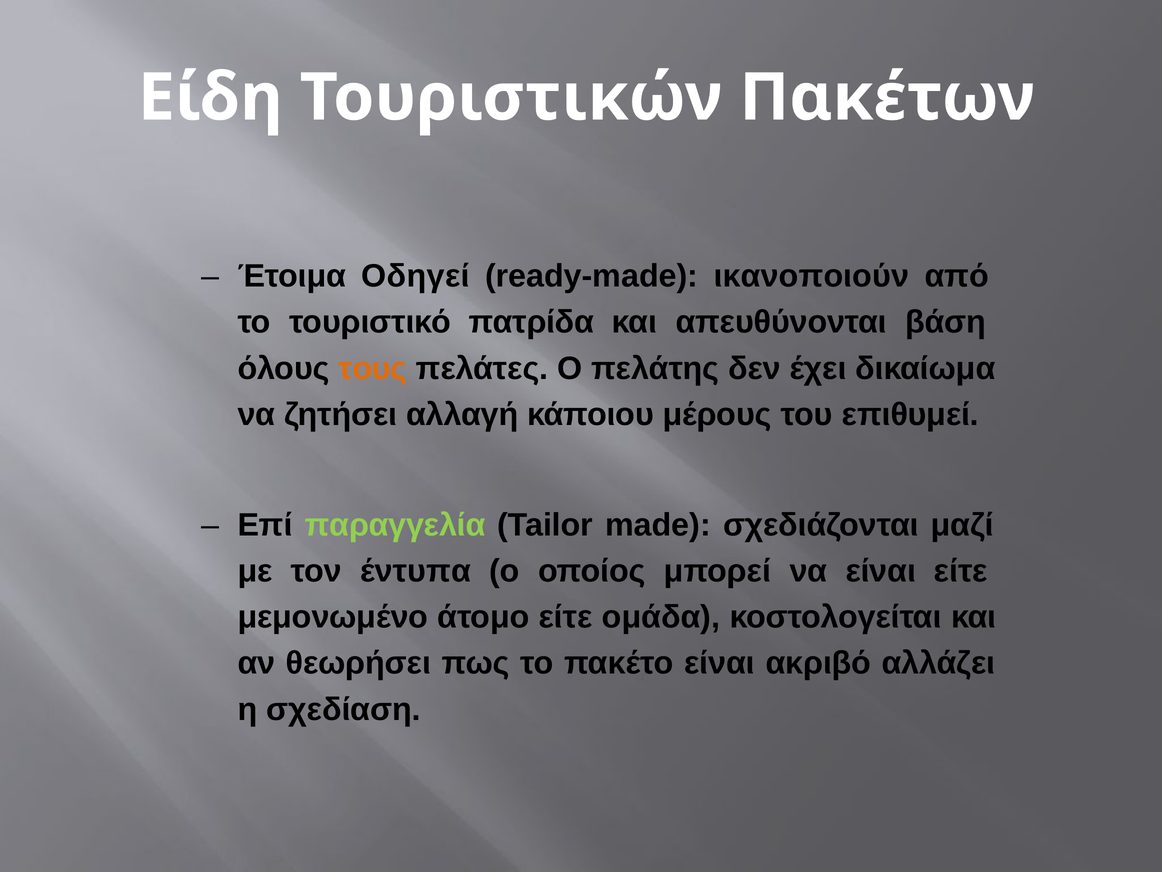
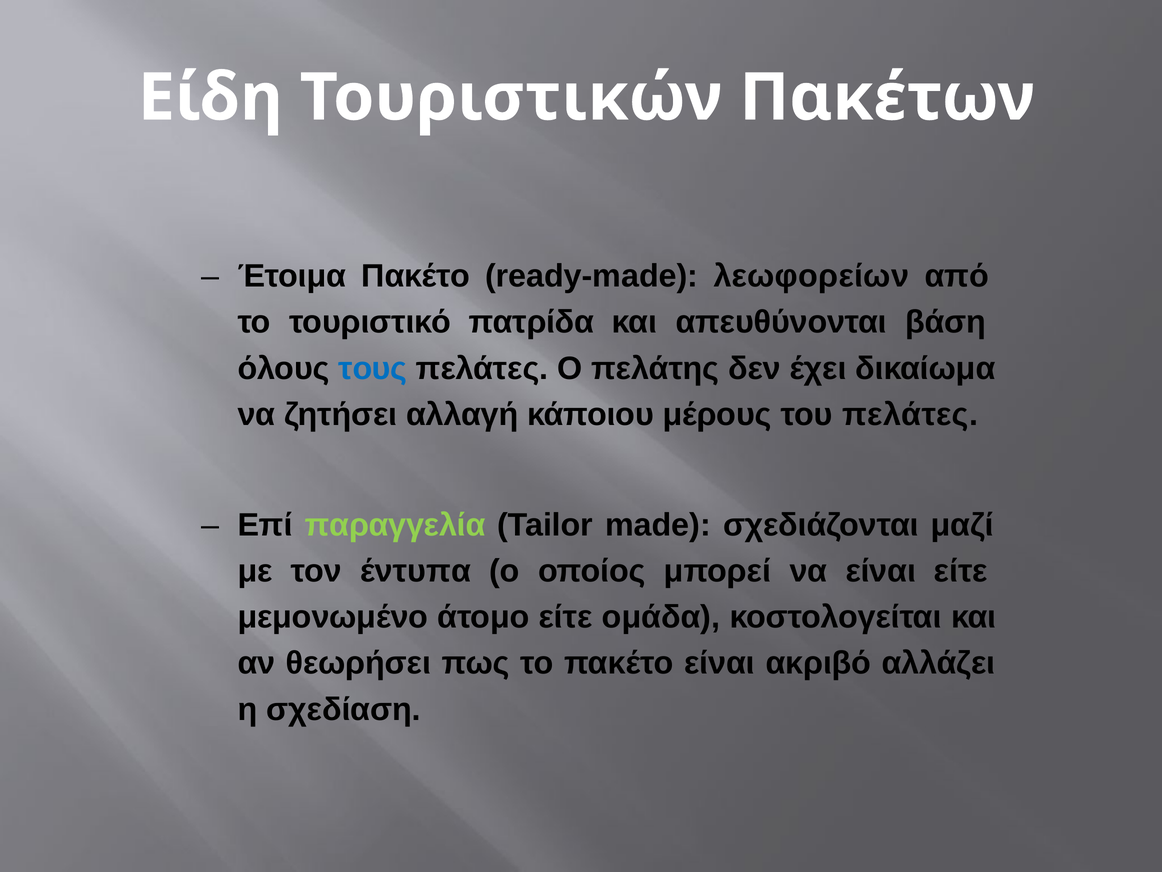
Οδηγεί: Οδηγεί -> Πακέτo
ικανοποιούν: ικανοποιούν -> λεωφορείων
τους colour: orange -> blue
του επιθυμεί: επιθυμεί -> πελάτες
